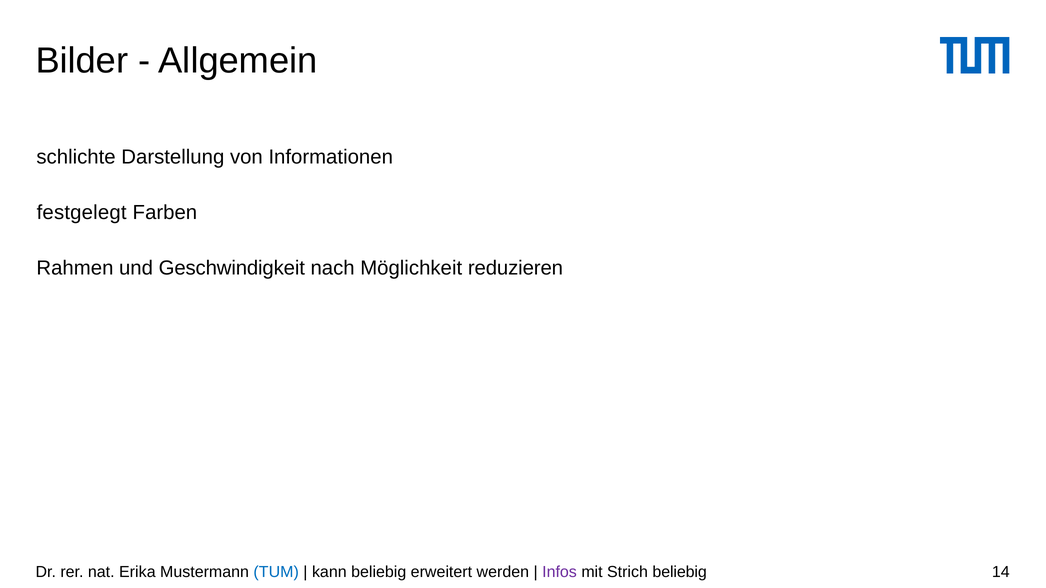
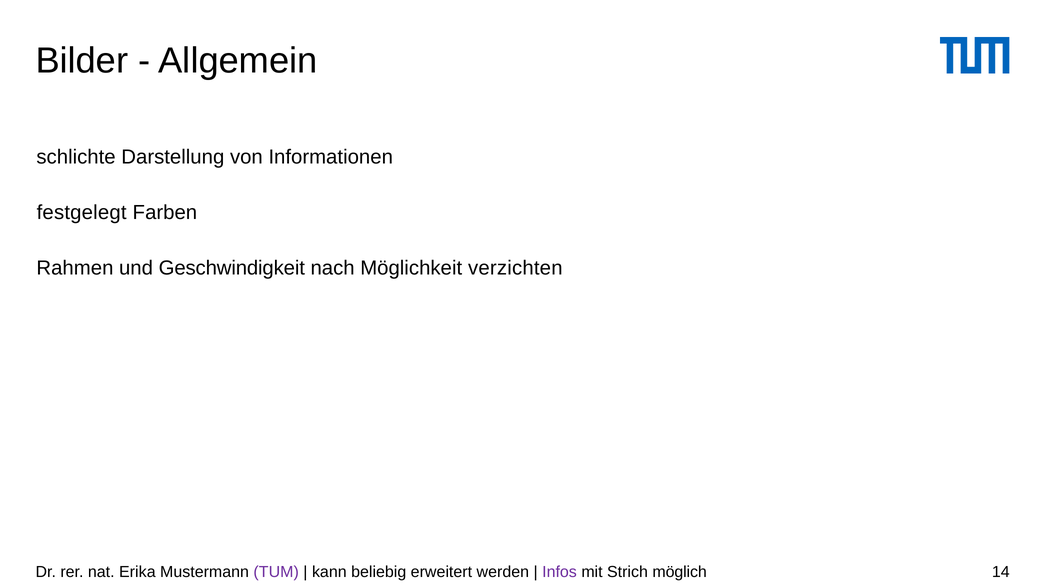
reduzieren: reduzieren -> verzichten
TUM colour: blue -> purple
Strich beliebig: beliebig -> möglich
